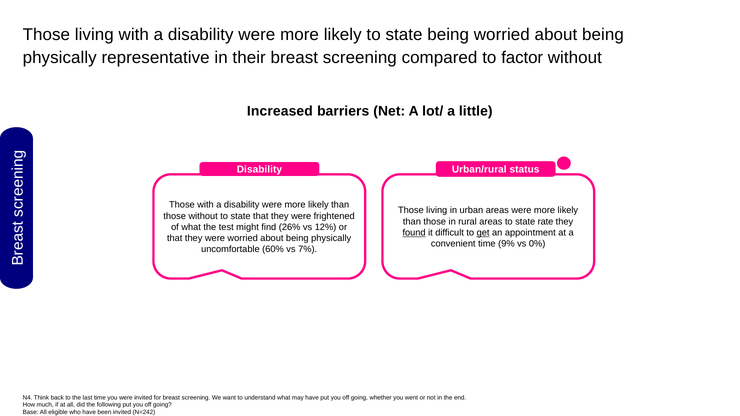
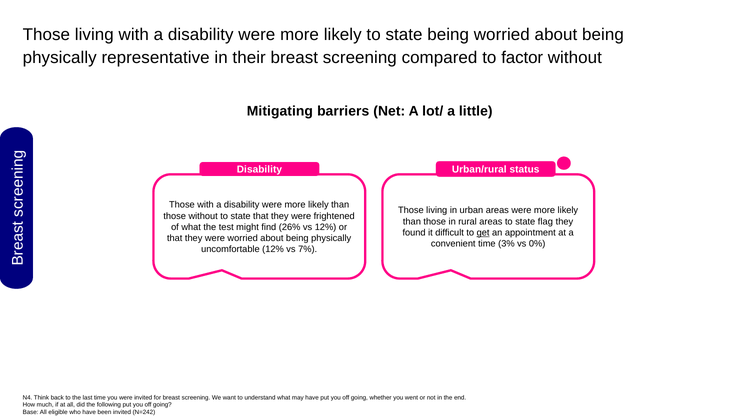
Increased: Increased -> Mitigating
rate: rate -> flag
found underline: present -> none
9%: 9% -> 3%
uncomfortable 60%: 60% -> 12%
